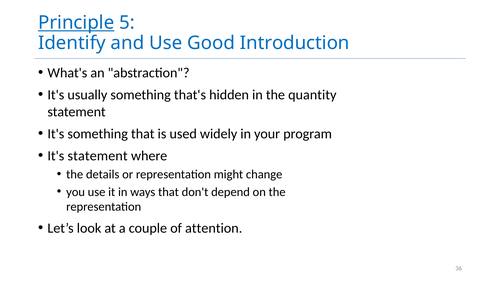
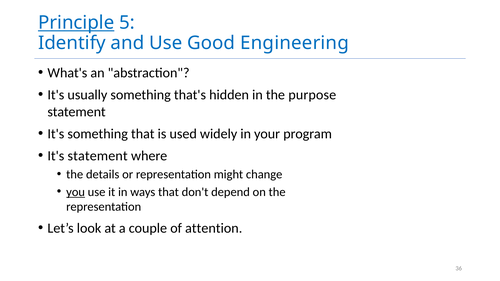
Introduction: Introduction -> Engineering
quantity: quantity -> purpose
you underline: none -> present
